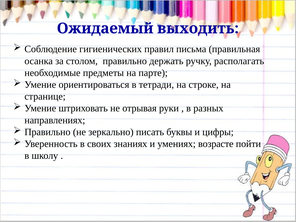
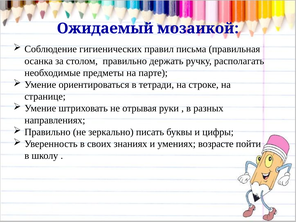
выходить: выходить -> мозаикой
